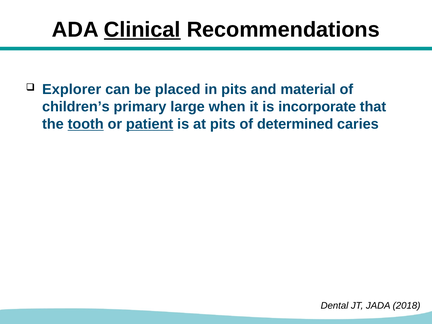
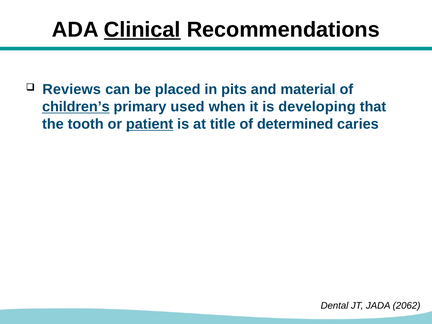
Explorer: Explorer -> Reviews
children’s underline: none -> present
large: large -> used
incorporate: incorporate -> developing
tooth underline: present -> none
at pits: pits -> title
2018: 2018 -> 2062
